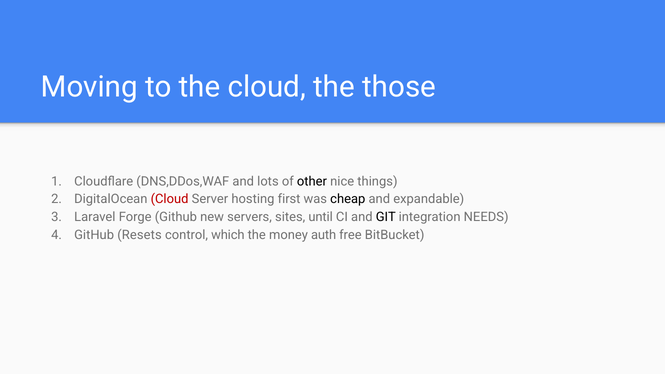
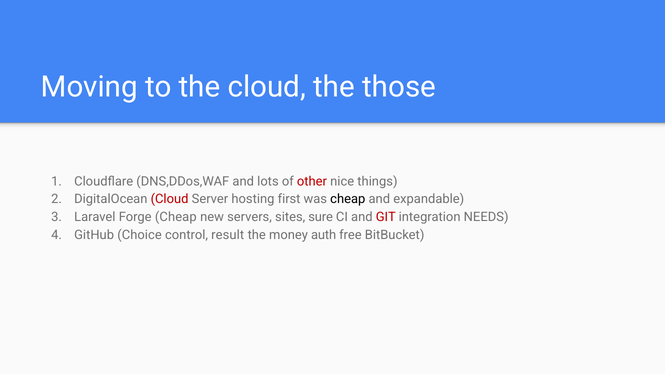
other colour: black -> red
Forge Github: Github -> Cheap
until: until -> sure
GIT colour: black -> red
Resets: Resets -> Choice
which: which -> result
